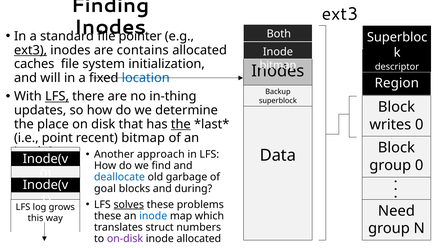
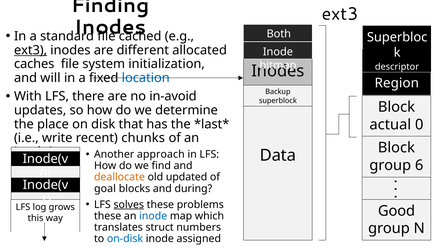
pointer: pointer -> cached
contains: contains -> different
LFS at (57, 96) underline: present -> none
in-thing: in-thing -> in-avoid
writes: writes -> actual
the at (181, 124) underline: present -> none
point: point -> write
recent bitmap: bitmap -> chunks
group 0: 0 -> 6
deallocate colour: blue -> orange
garbage: garbage -> updated
Need: Need -> Good
on-disk colour: purple -> blue
inode allocated: allocated -> assigned
